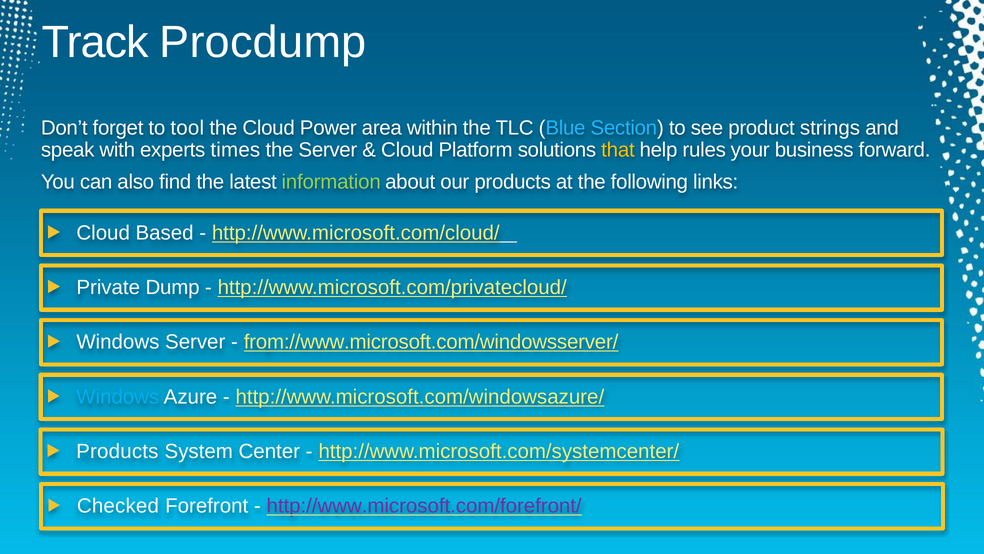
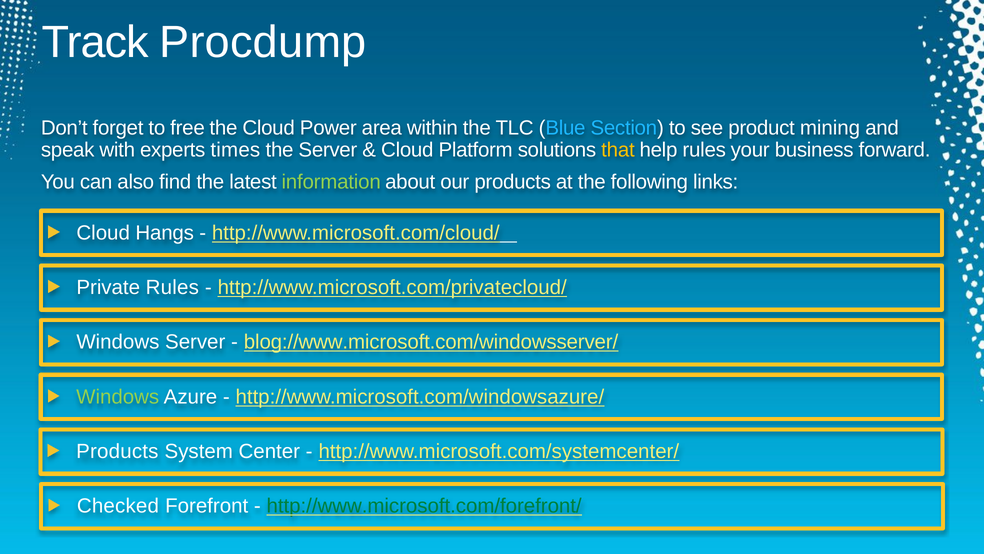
tool: tool -> free
strings: strings -> mining
Based: Based -> Hangs
Private Dump: Dump -> Rules
from://www.microsoft.com/windowsserver/: from://www.microsoft.com/windowsserver/ -> blog://www.microsoft.com/windowsserver/
Windows at (118, 396) colour: light blue -> light green
http://www.microsoft.com/forefront/ colour: purple -> green
